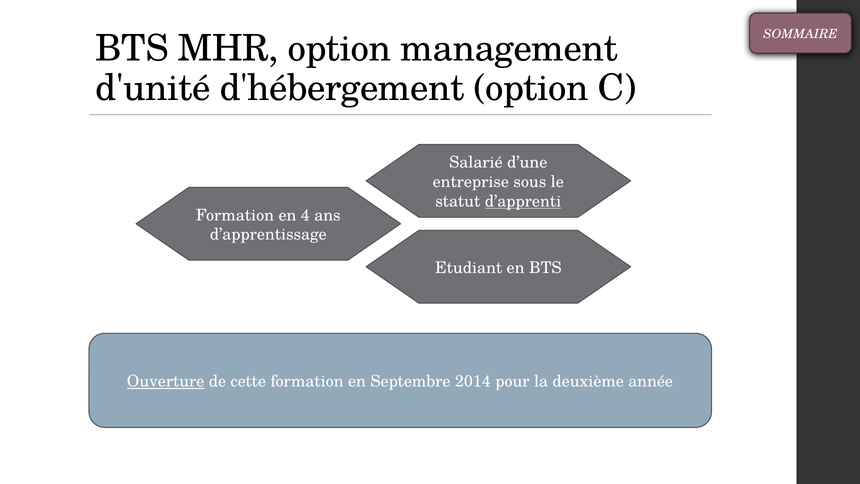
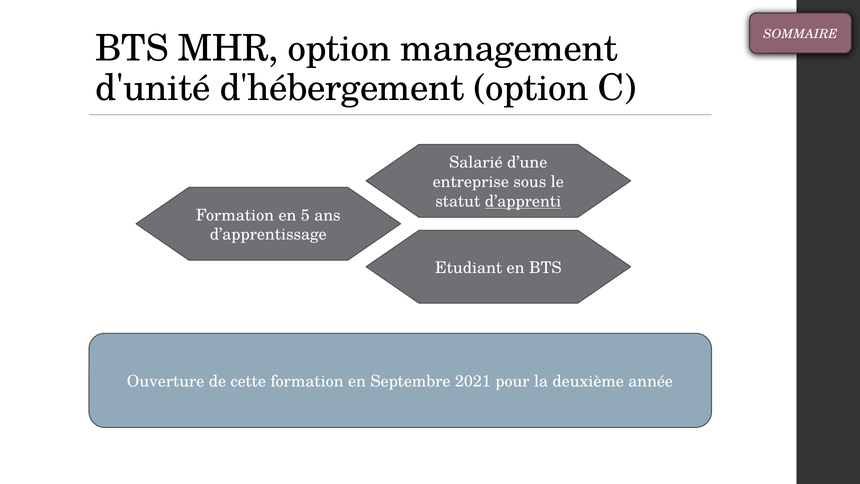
4: 4 -> 5
Ouverture underline: present -> none
2014: 2014 -> 2021
